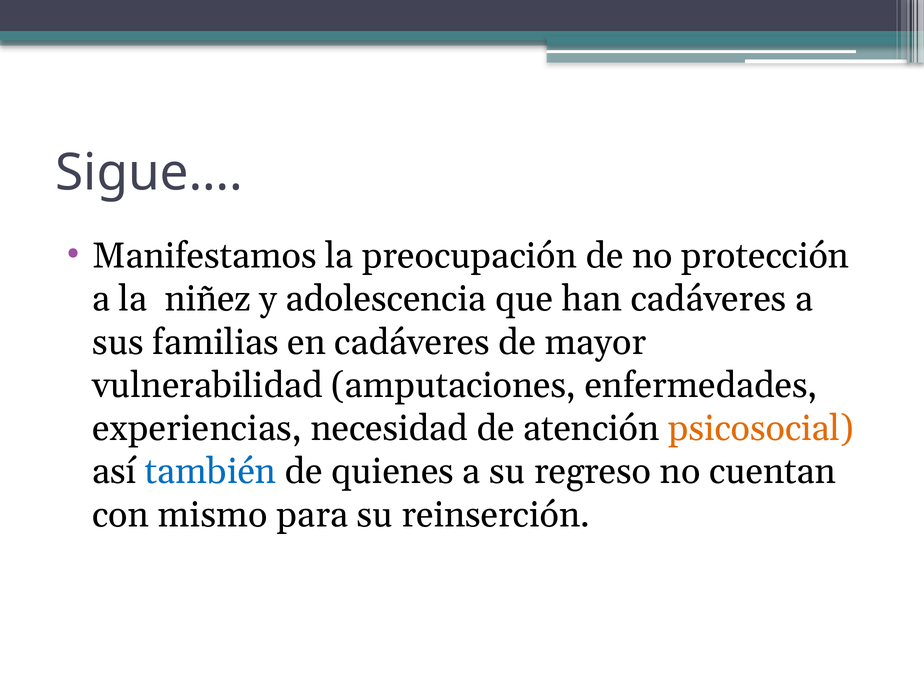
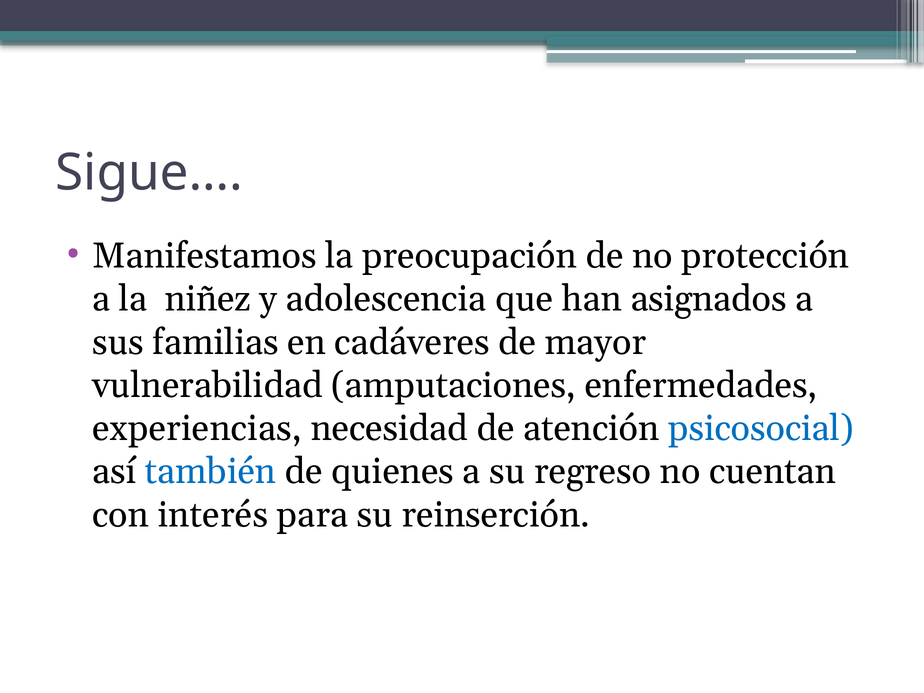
han cadáveres: cadáveres -> asignados
psicosocial colour: orange -> blue
mismo: mismo -> interés
